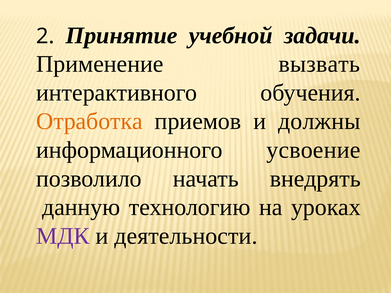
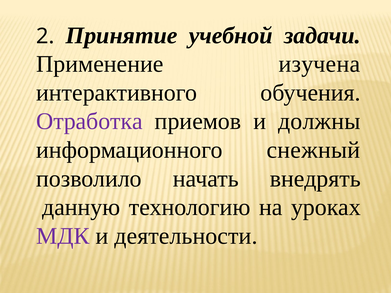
вызвать: вызвать -> изучена
Отработка colour: orange -> purple
усвоение: усвоение -> снежный
